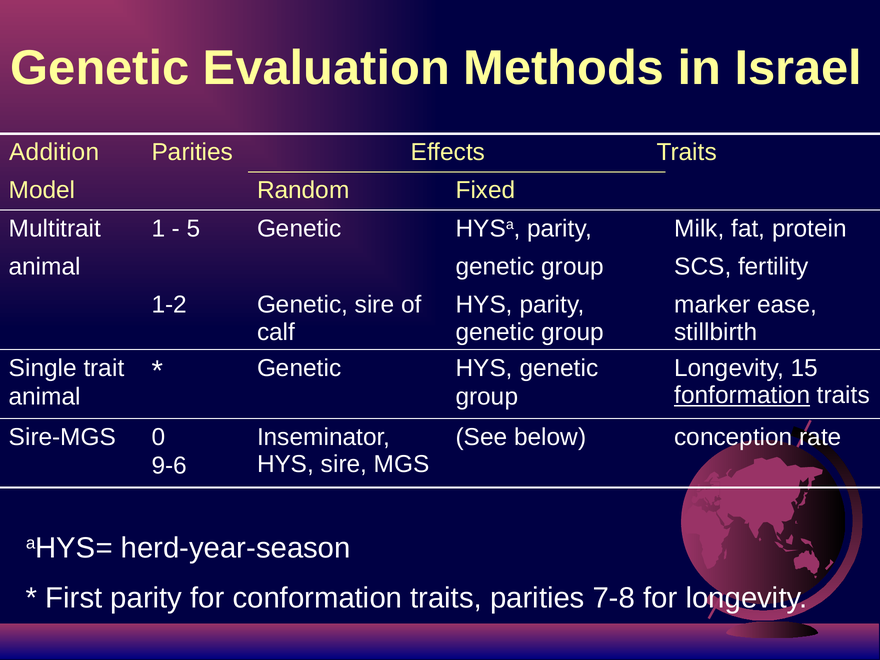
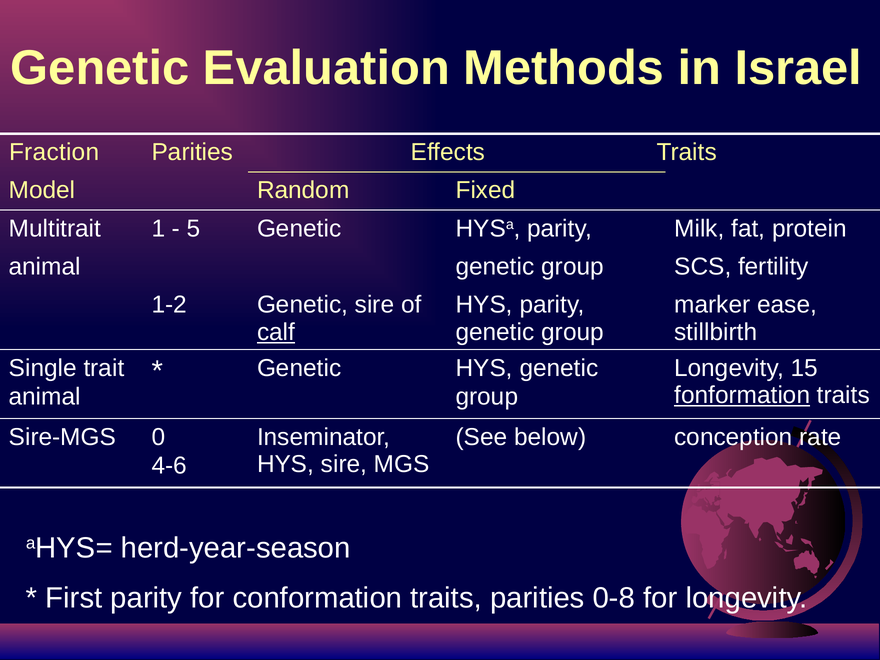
Addition: Addition -> Fraction
calf underline: none -> present
9-6: 9-6 -> 4-6
7-8: 7-8 -> 0-8
